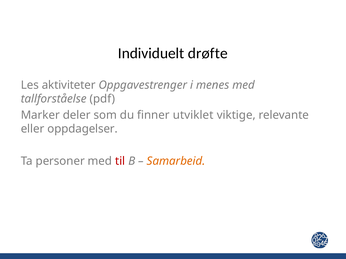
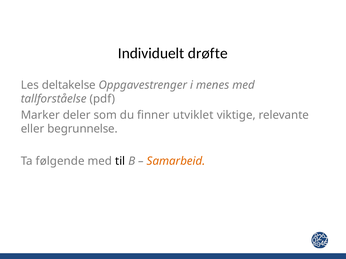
aktiviteter: aktiviteter -> deltakelse
oppdagelser: oppdagelser -> begrunnelse
personer: personer -> følgende
til colour: red -> black
